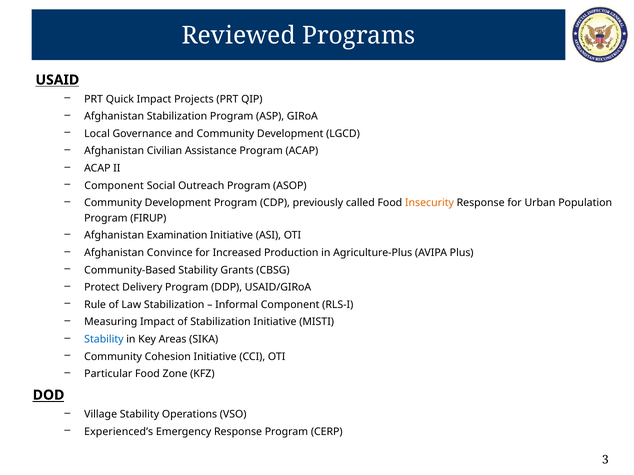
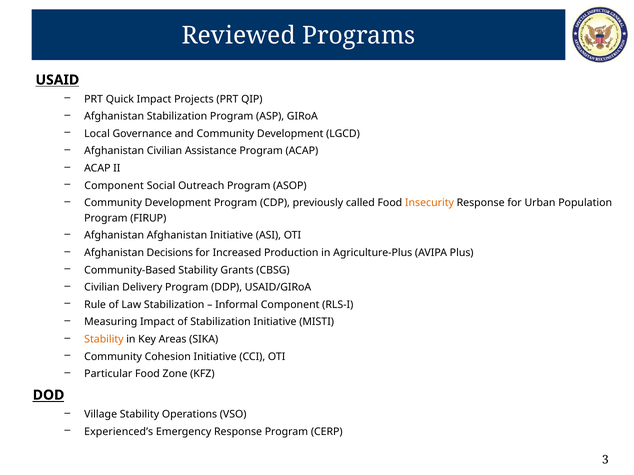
Afghanistan Examination: Examination -> Afghanistan
Convince: Convince -> Decisions
Protect at (102, 288): Protect -> Civilian
Stability at (104, 340) colour: blue -> orange
